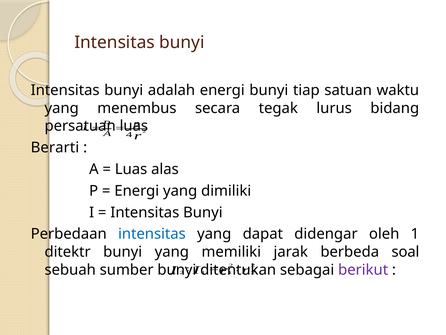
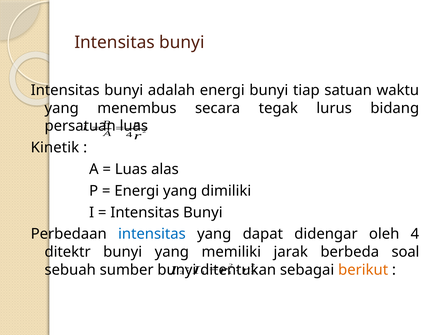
Berarti: Berarti -> Kinetik
oleh 1: 1 -> 4
berikut colour: purple -> orange
